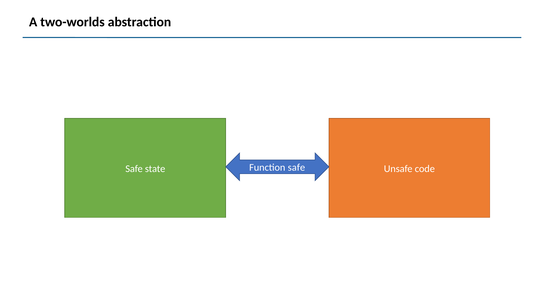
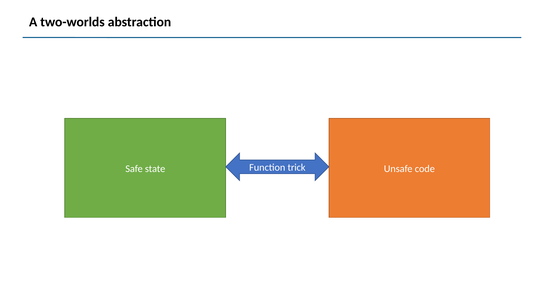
Function safe: safe -> trick
